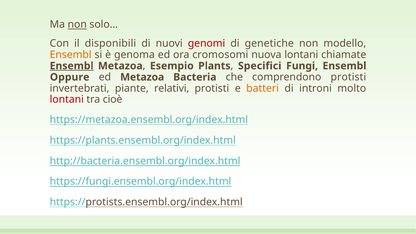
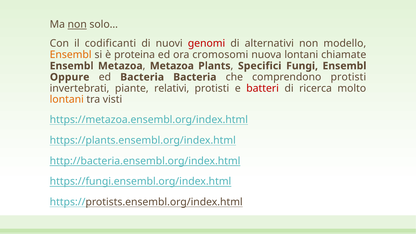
disponibili: disponibili -> codificanti
genetiche: genetiche -> alternativi
genoma: genoma -> proteina
Ensembl at (72, 66) underline: present -> none
Esempio at (172, 66): Esempio -> Metazoa
ed Metazoa: Metazoa -> Bacteria
batteri colour: orange -> red
introni: introni -> ricerca
lontani at (67, 100) colour: red -> orange
cioè: cioè -> visti
